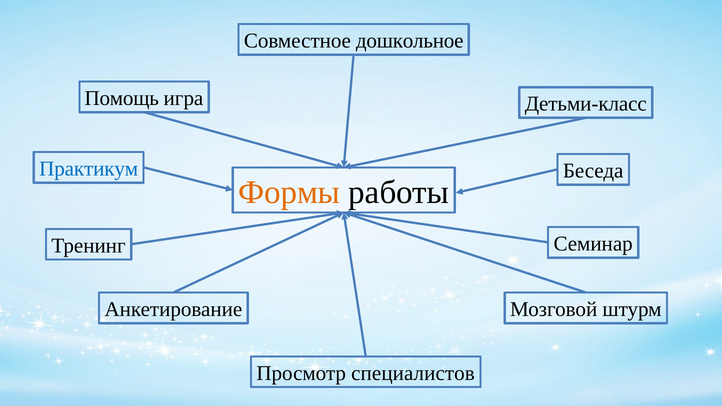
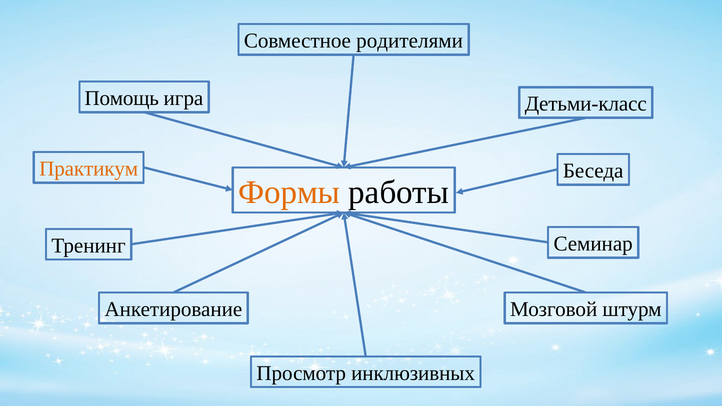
дошкольное: дошкольное -> родителями
Практикум colour: blue -> orange
специалистов: специалистов -> инклюзивных
